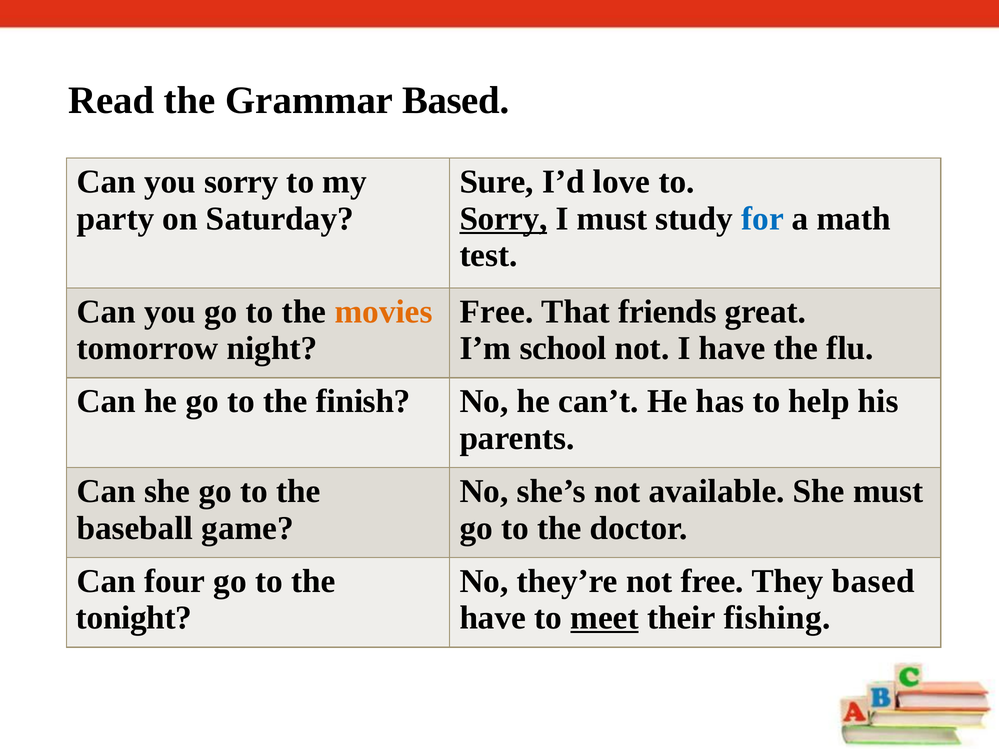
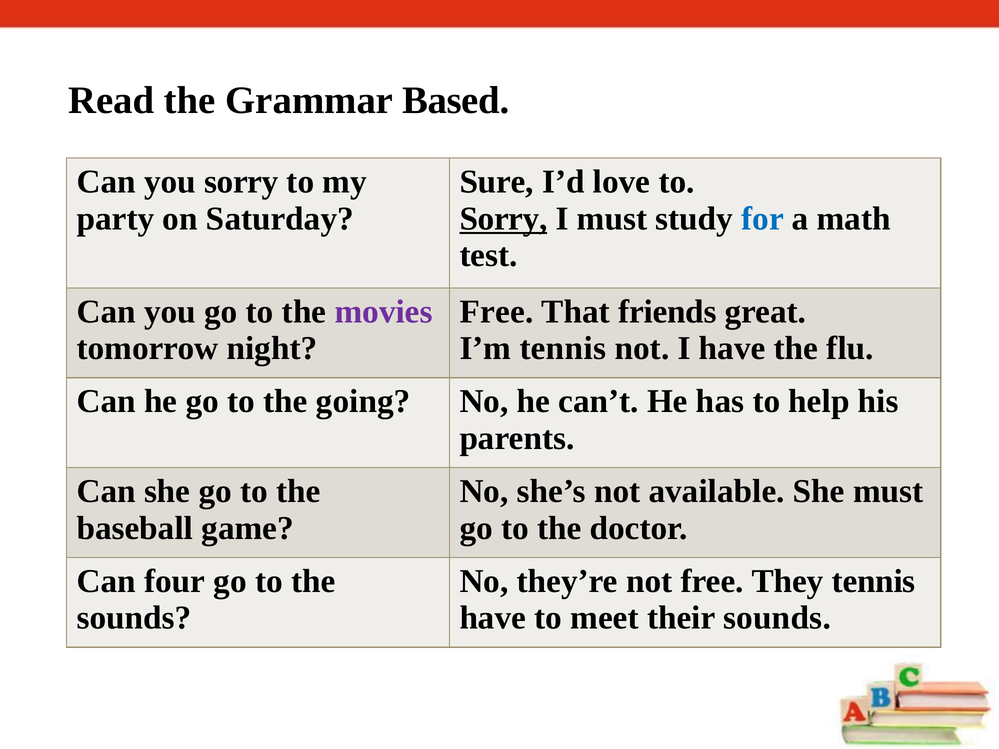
movies colour: orange -> purple
I’m school: school -> tennis
finish: finish -> going
They based: based -> tennis
tonight at (134, 618): tonight -> sounds
meet underline: present -> none
their fishing: fishing -> sounds
